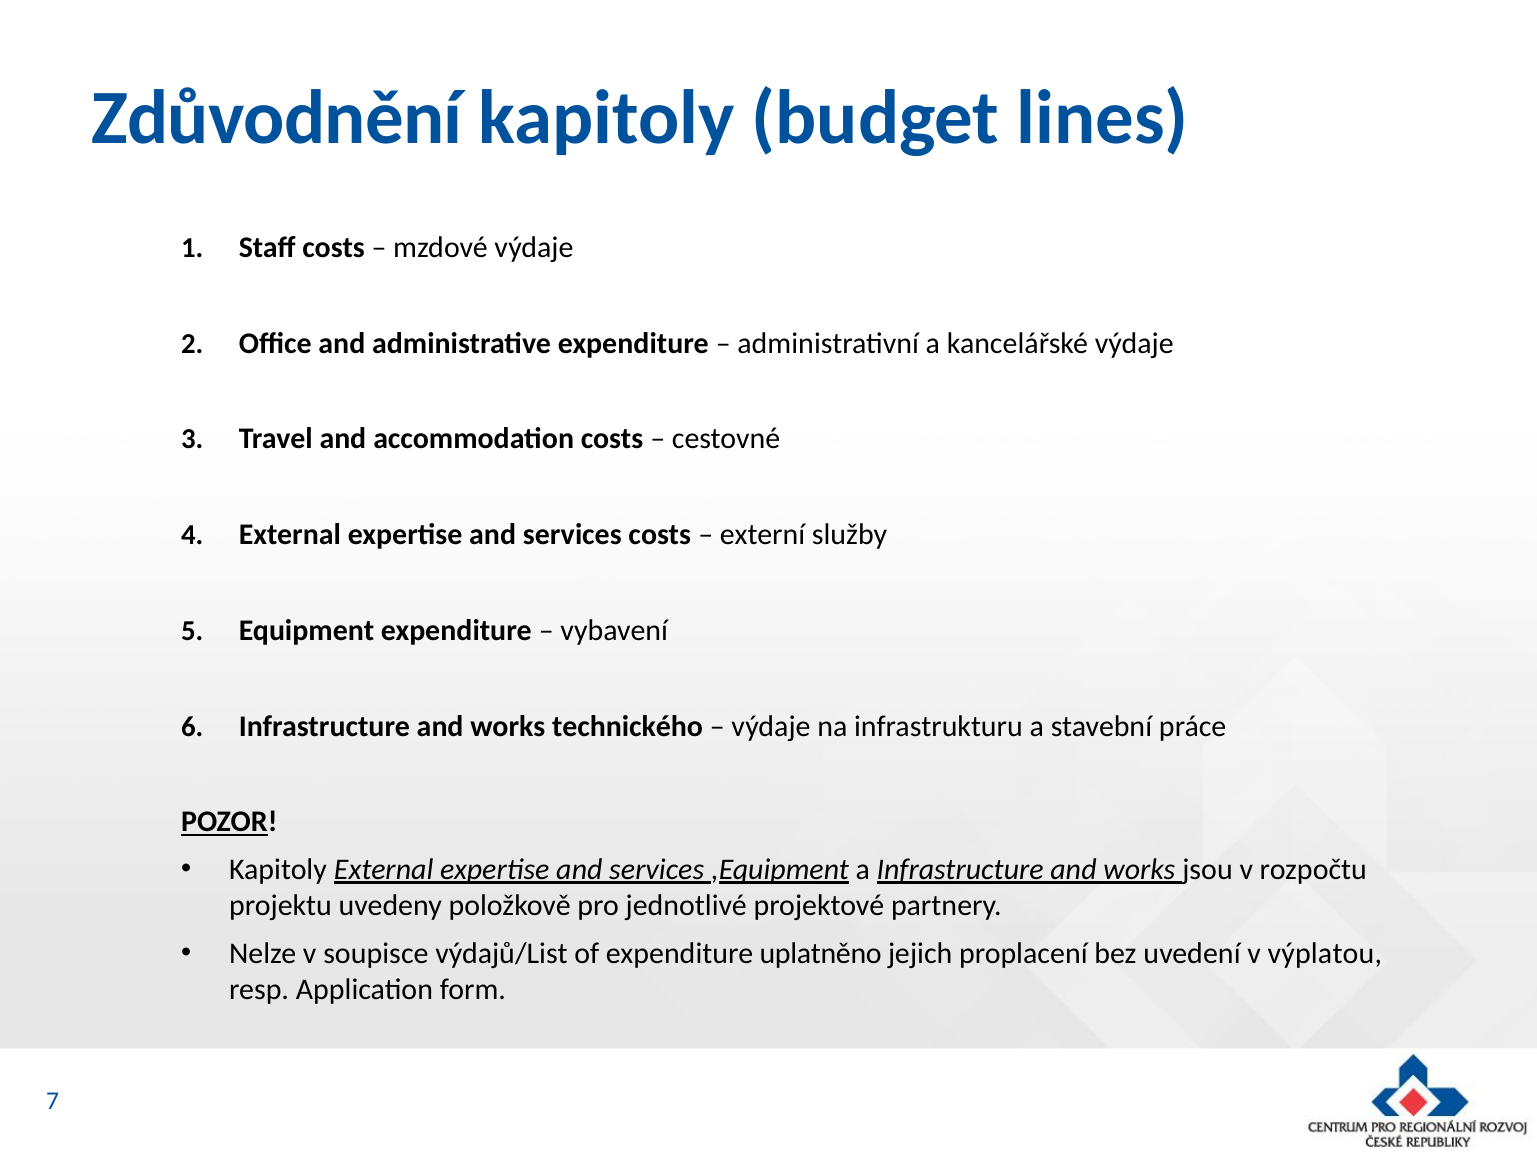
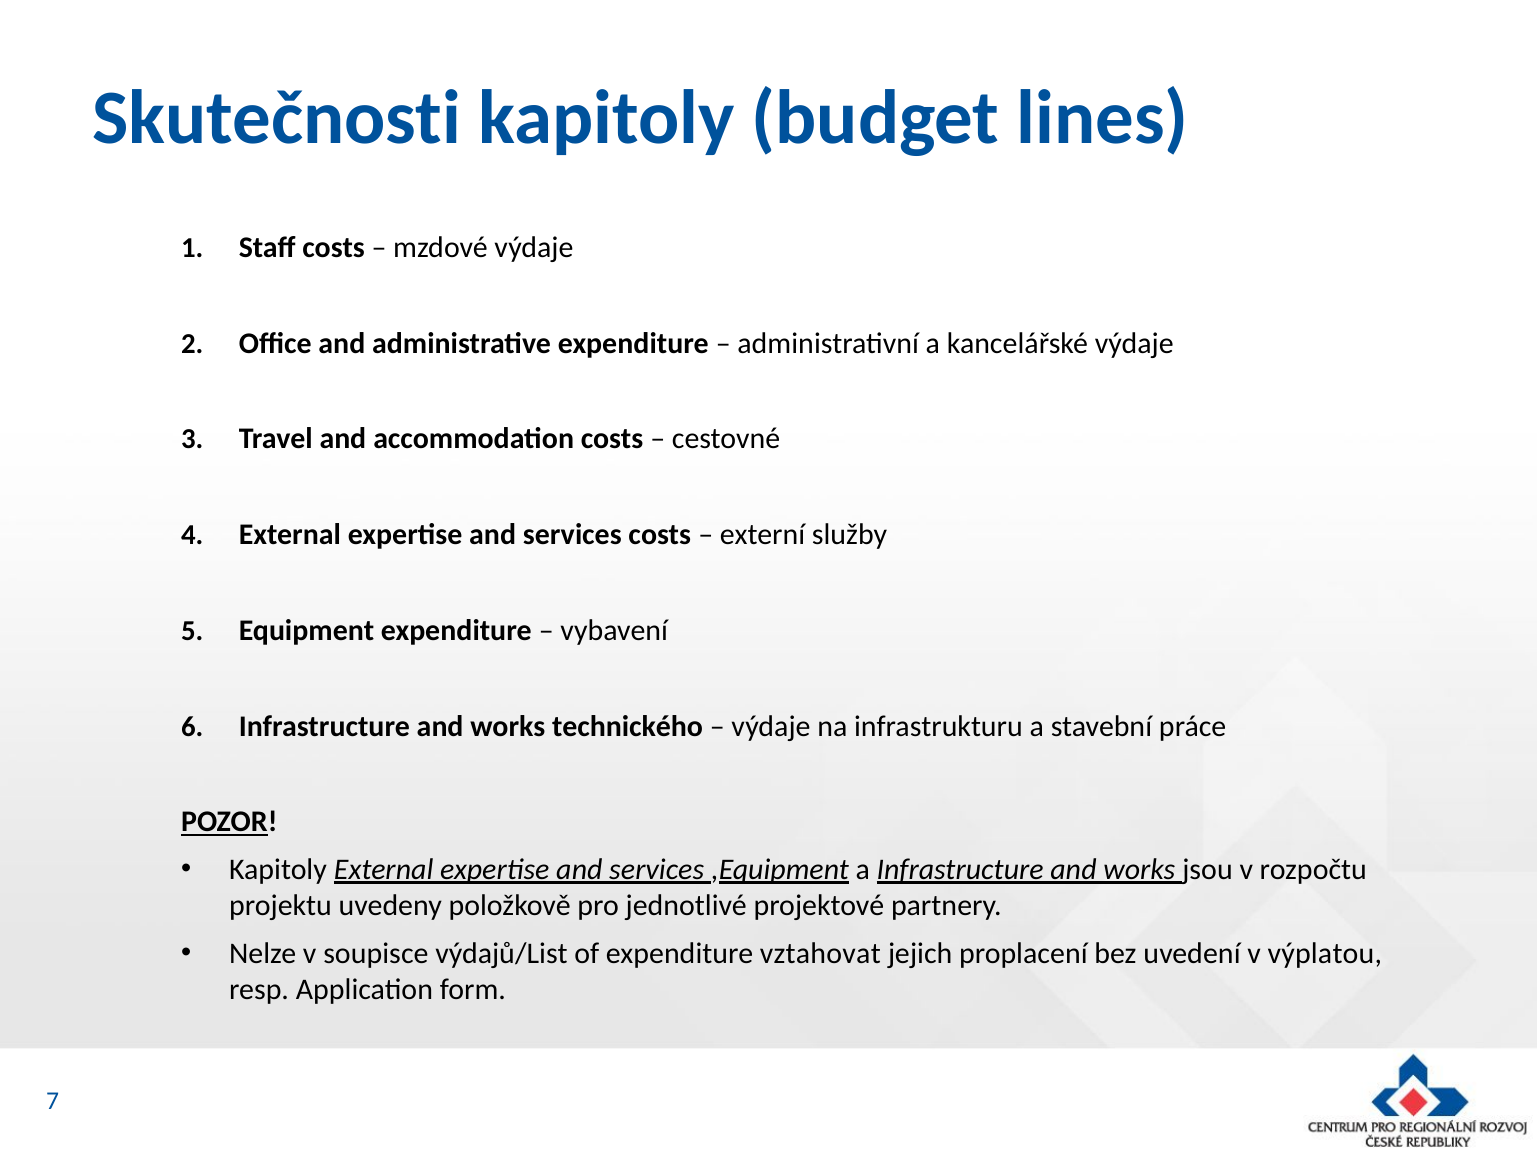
Zdůvodnění: Zdůvodnění -> Skutečnosti
uplatněno: uplatněno -> vztahovat
